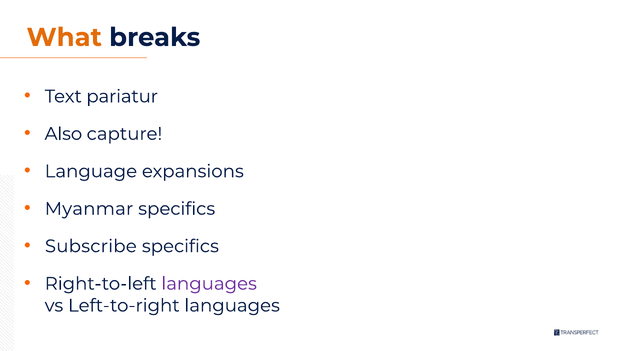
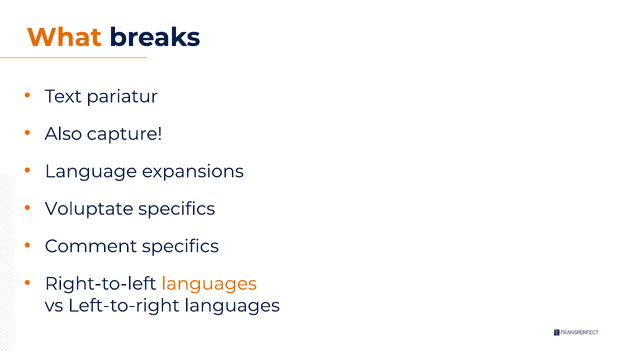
Myanmar: Myanmar -> Voluptate
Subscribe: Subscribe -> Comment
languages at (209, 284) colour: purple -> orange
